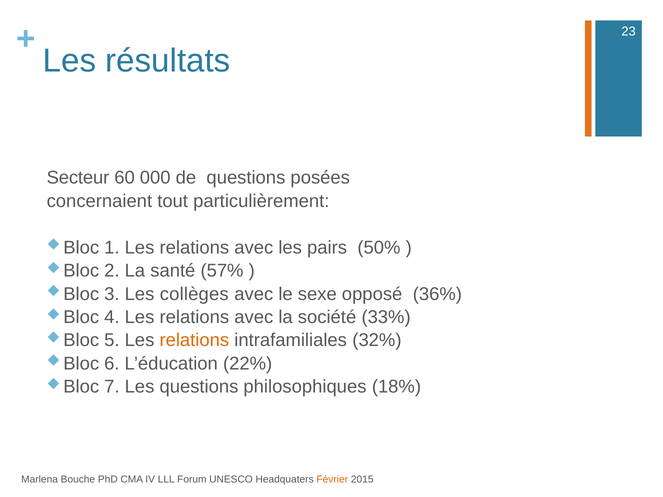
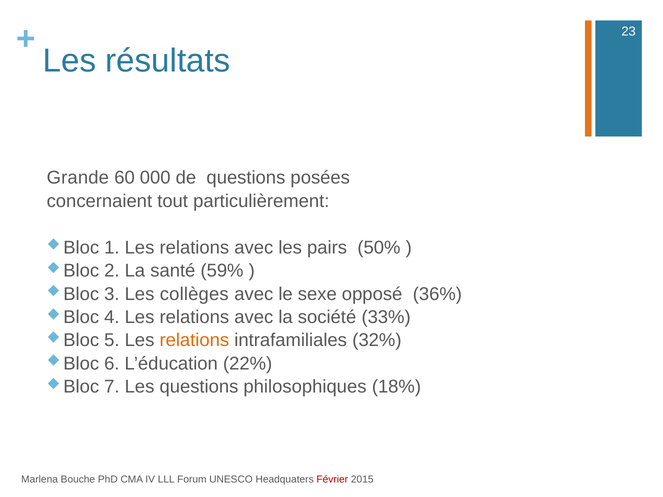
Secteur: Secteur -> Grande
57%: 57% -> 59%
Février colour: orange -> red
